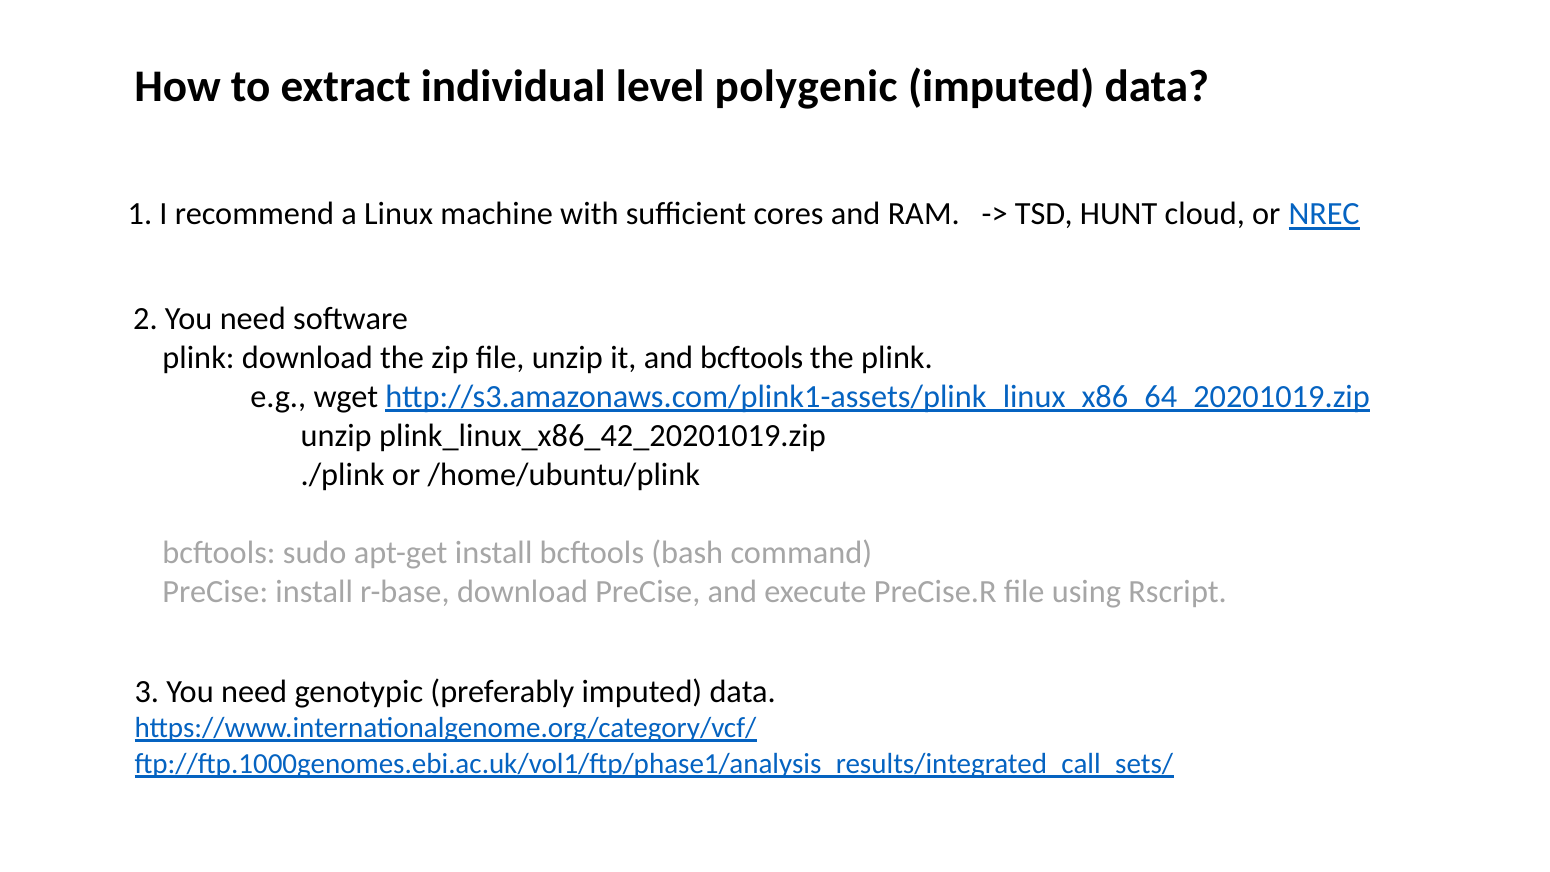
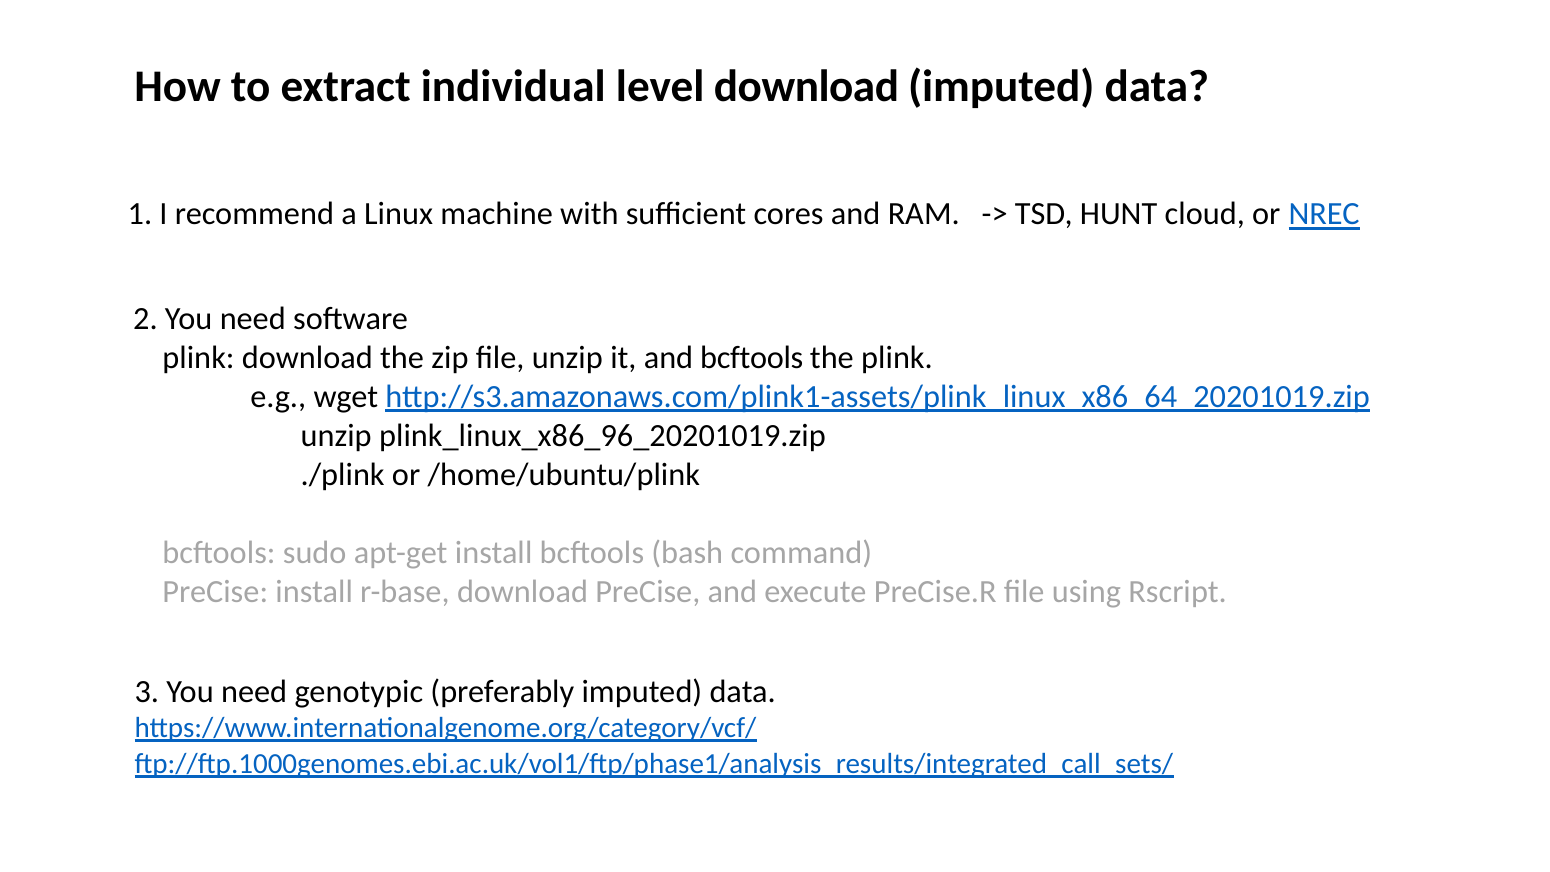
level polygenic: polygenic -> download
plink_linux_x86_42_20201019.zip: plink_linux_x86_42_20201019.zip -> plink_linux_x86_96_20201019.zip
